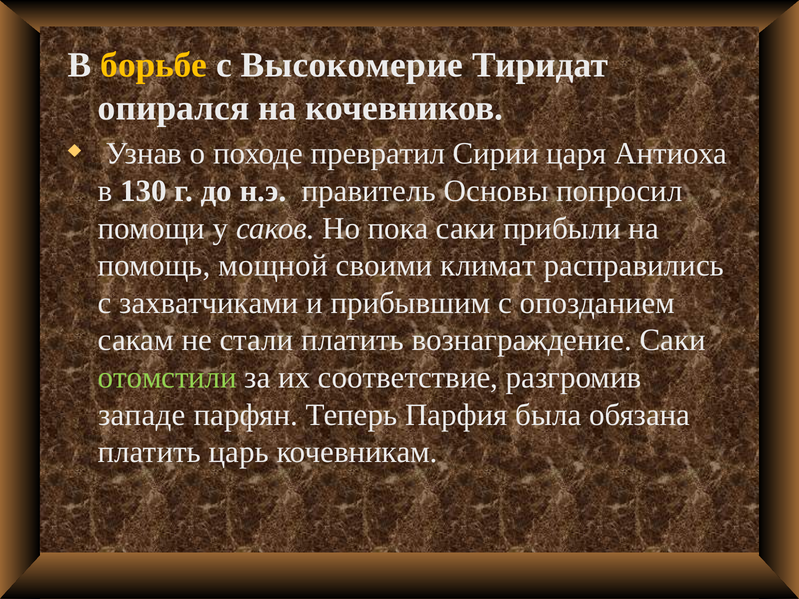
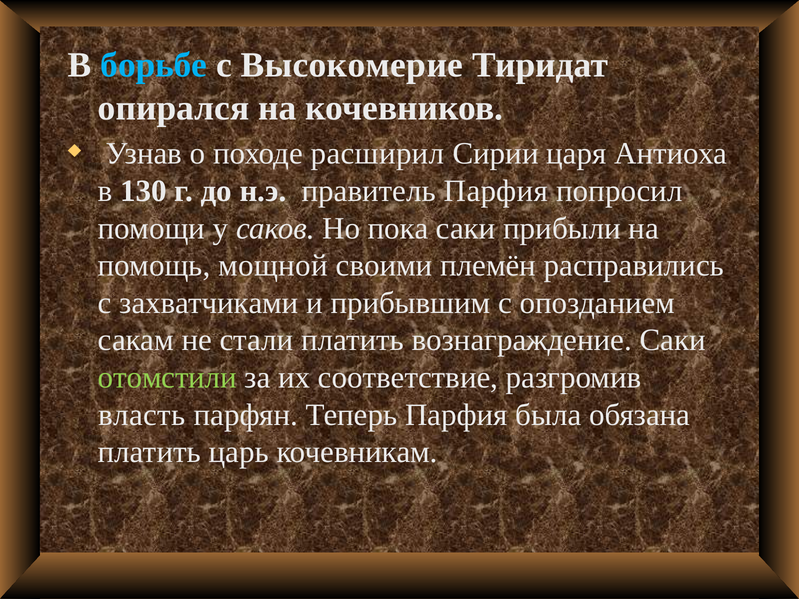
борьбе colour: yellow -> light blue
превратил: превратил -> расширил
правитель Основы: Основы -> Парфия
климат: климат -> племён
западе: западе -> власть
